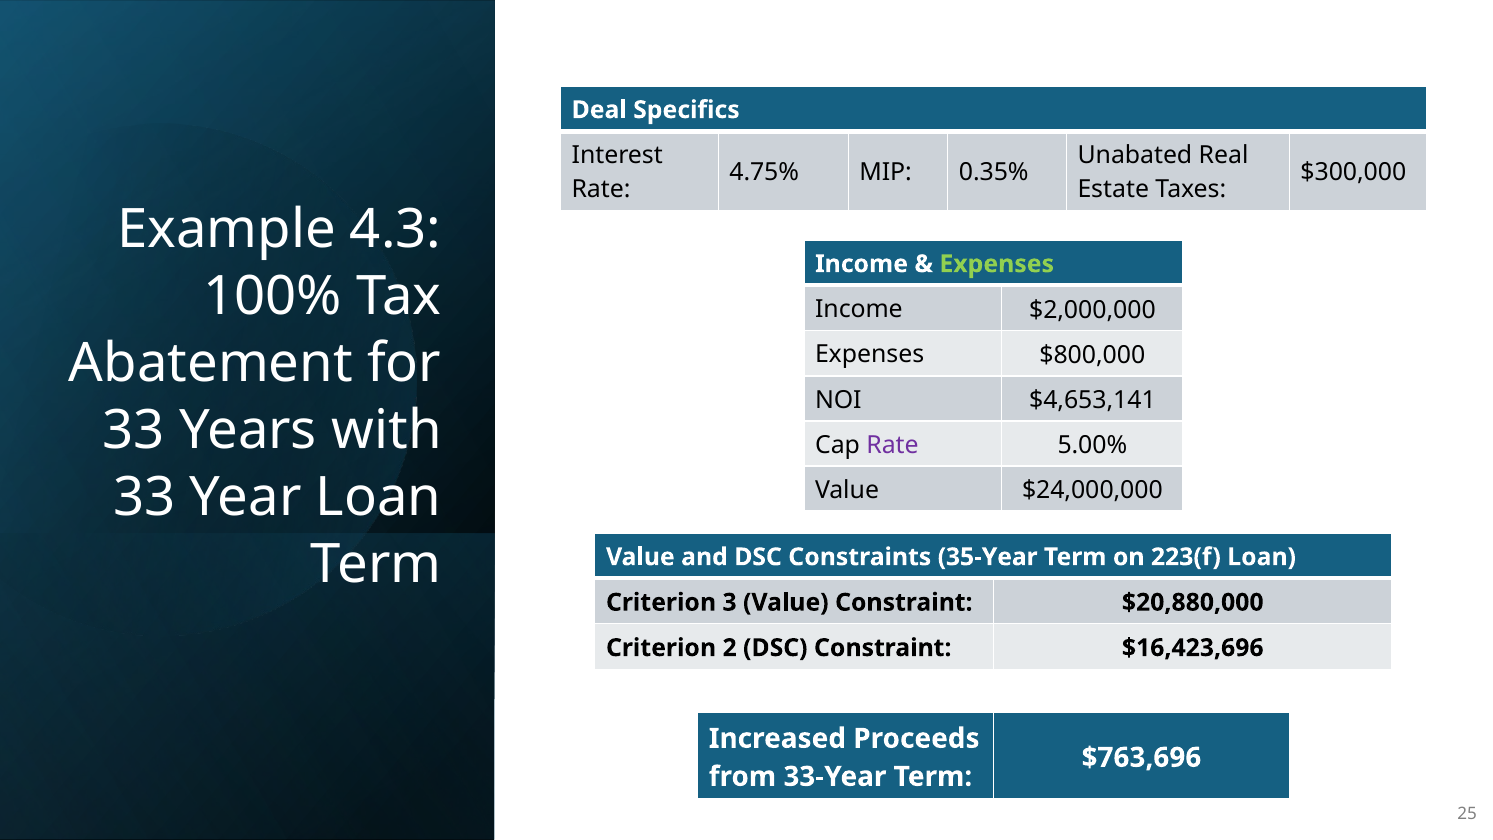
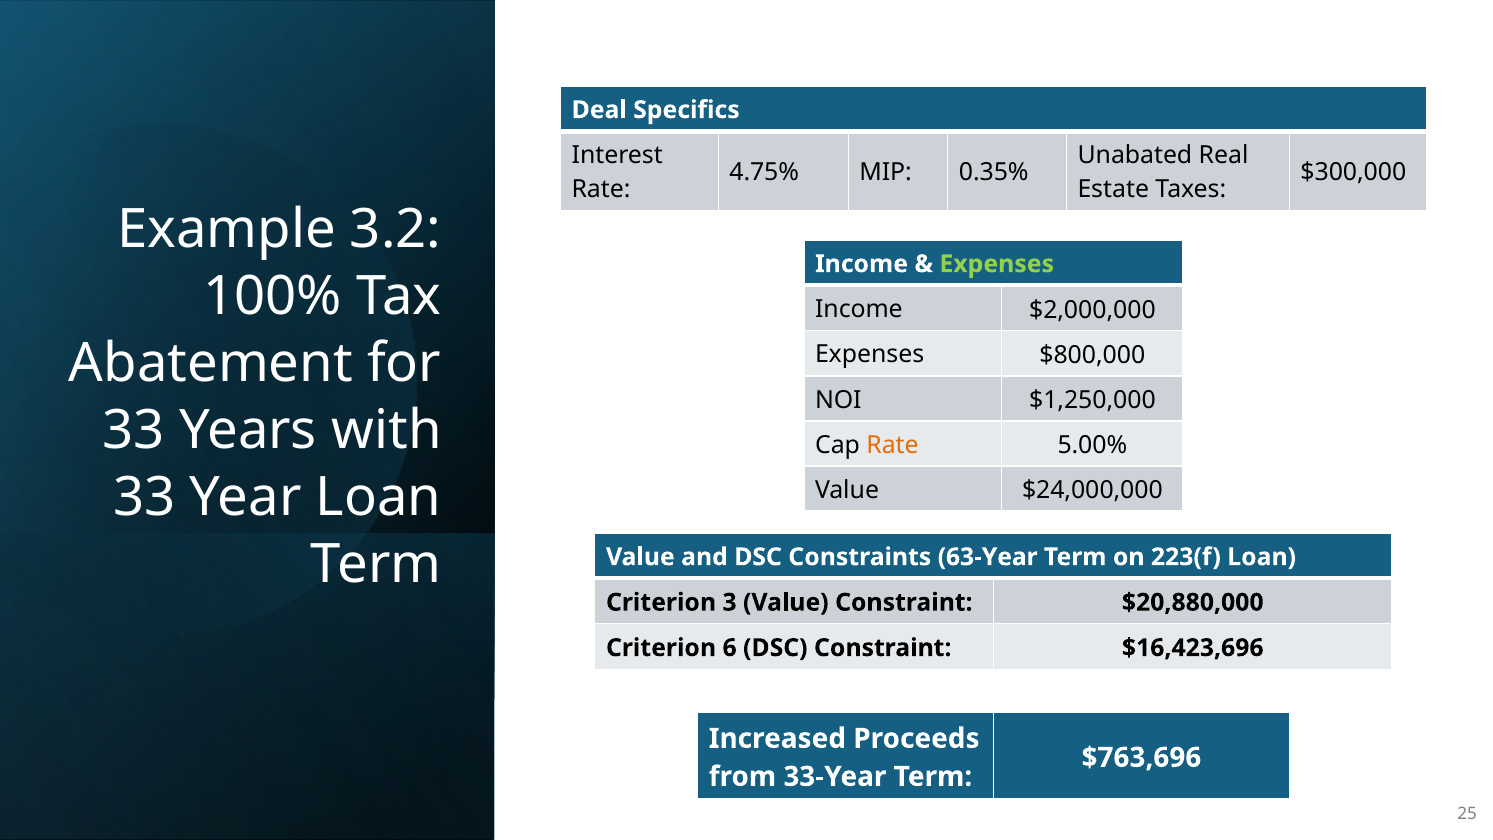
4.3: 4.3 -> 3.2
$4,653,141: $4,653,141 -> $1,250,000
Rate at (892, 445) colour: purple -> orange
35-Year: 35-Year -> 63-Year
2: 2 -> 6
